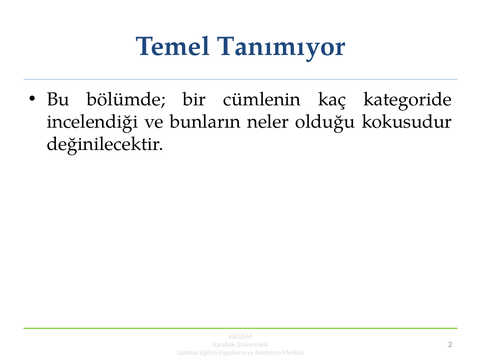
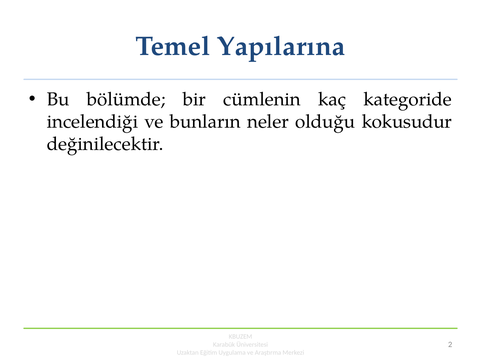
Tanımıyor: Tanımıyor -> Yapılarına
